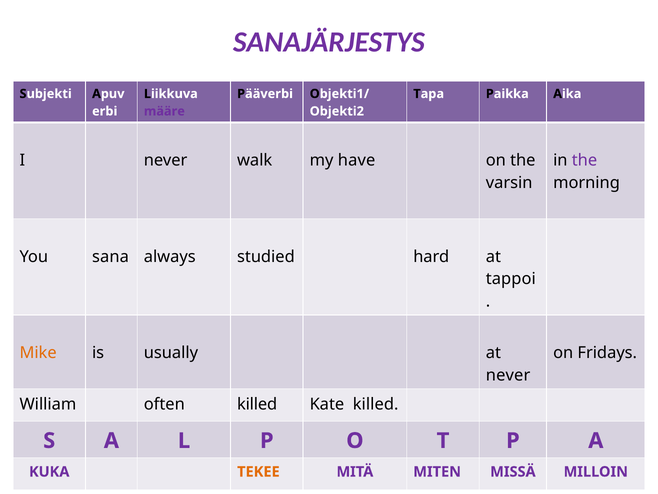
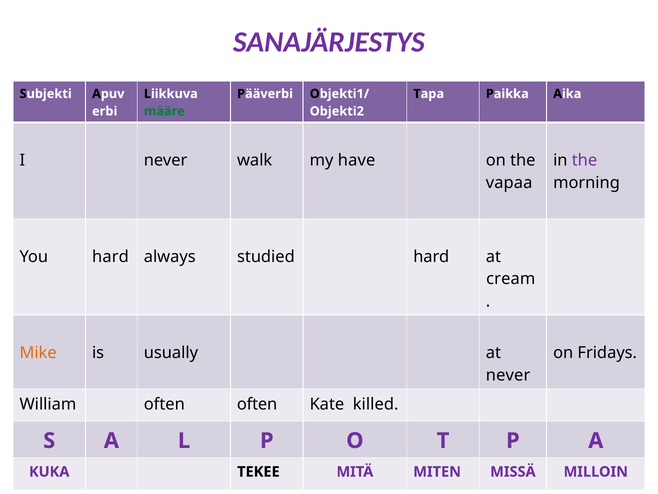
määre colour: purple -> green
varsin: varsin -> vapaa
You sana: sana -> hard
tappoi: tappoi -> cream
often killed: killed -> often
TEKEE colour: orange -> black
